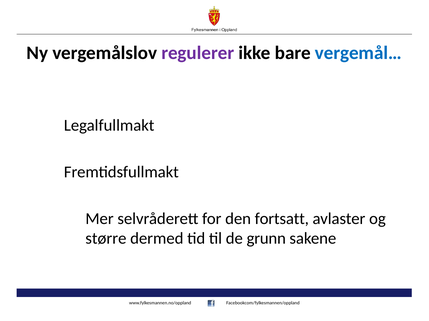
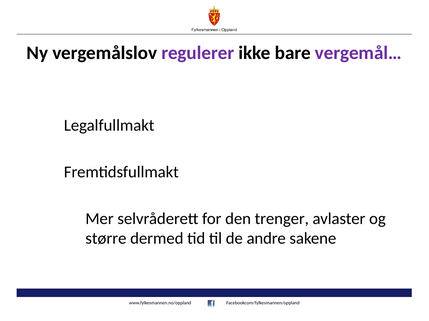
vergemål… colour: blue -> purple
fortsatt: fortsatt -> trenger
grunn: grunn -> andre
